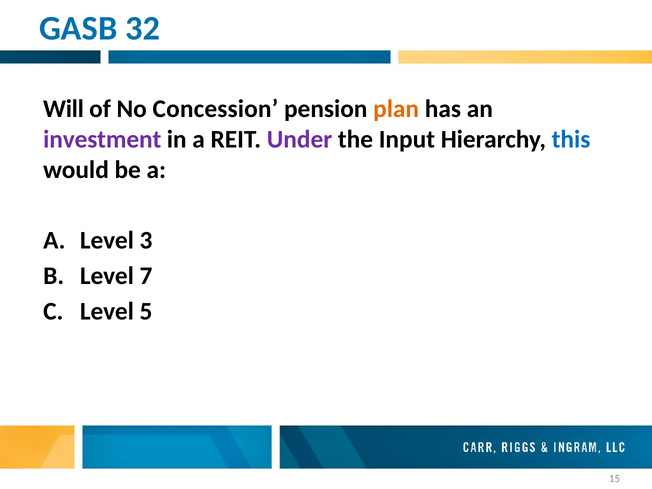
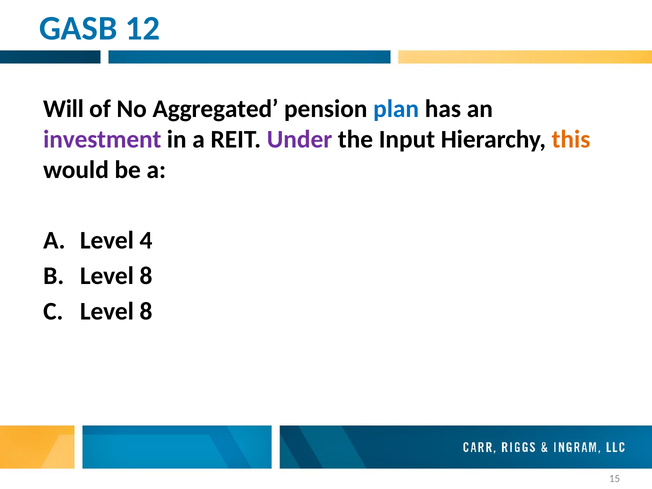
32: 32 -> 12
Concession: Concession -> Aggregated
plan colour: orange -> blue
this colour: blue -> orange
3: 3 -> 4
7 at (146, 276): 7 -> 8
5 at (146, 311): 5 -> 8
